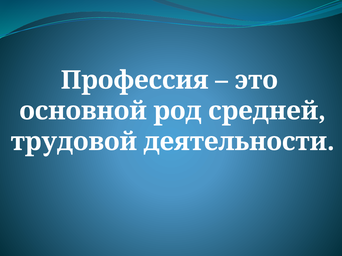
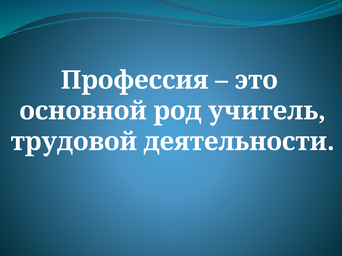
средней: средней -> учитель
